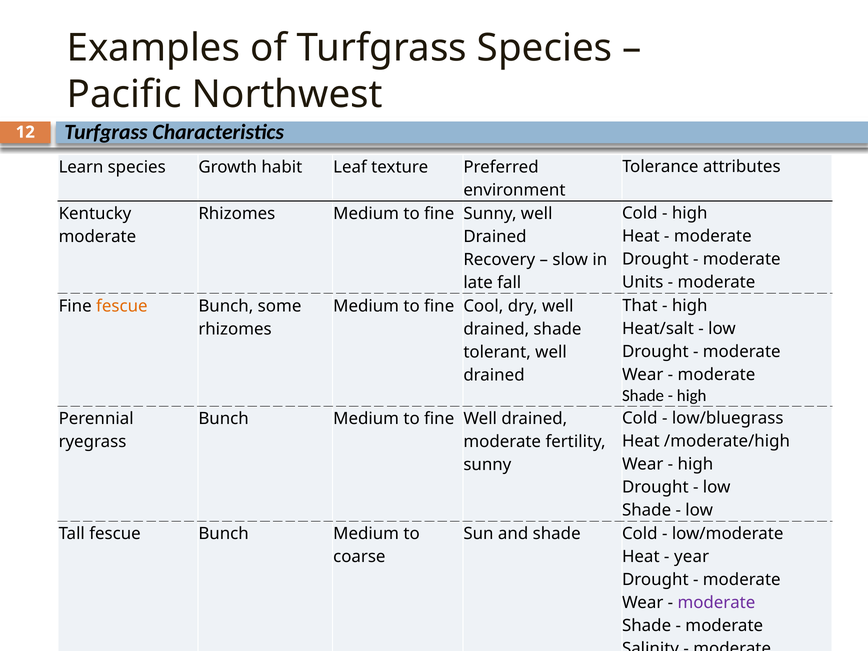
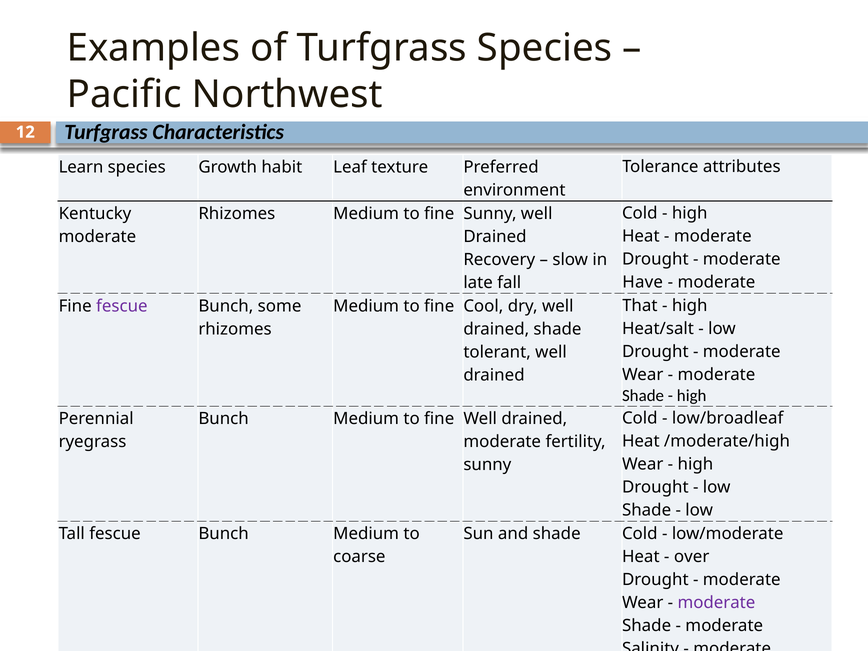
Units: Units -> Have
fescue at (122, 306) colour: orange -> purple
low/bluegrass: low/bluegrass -> low/broadleaf
year: year -> over
